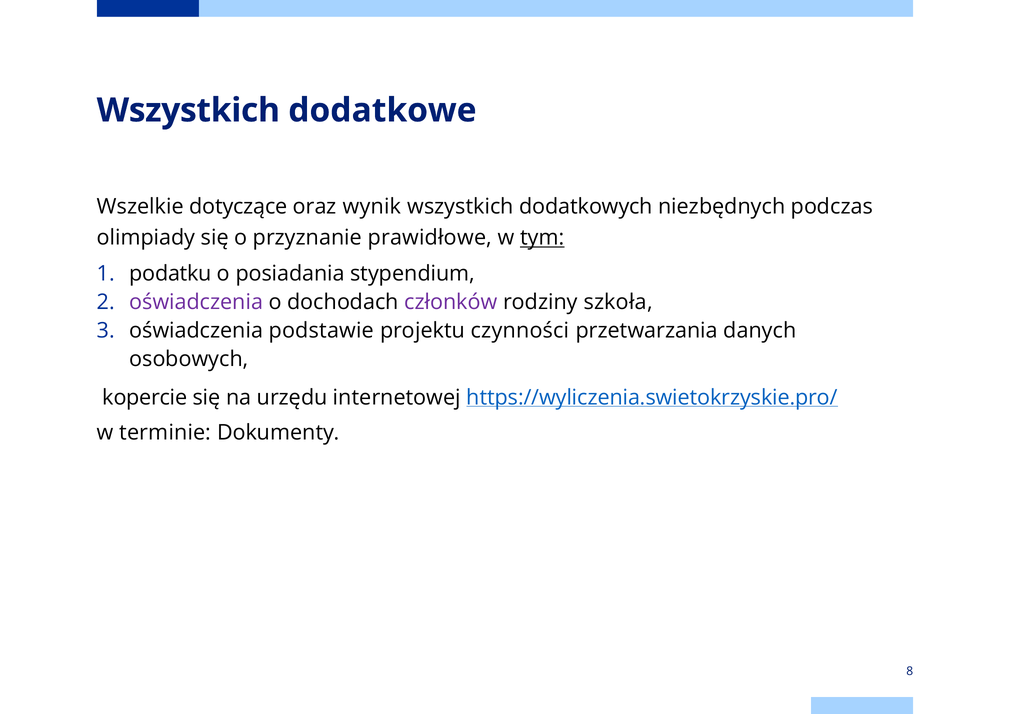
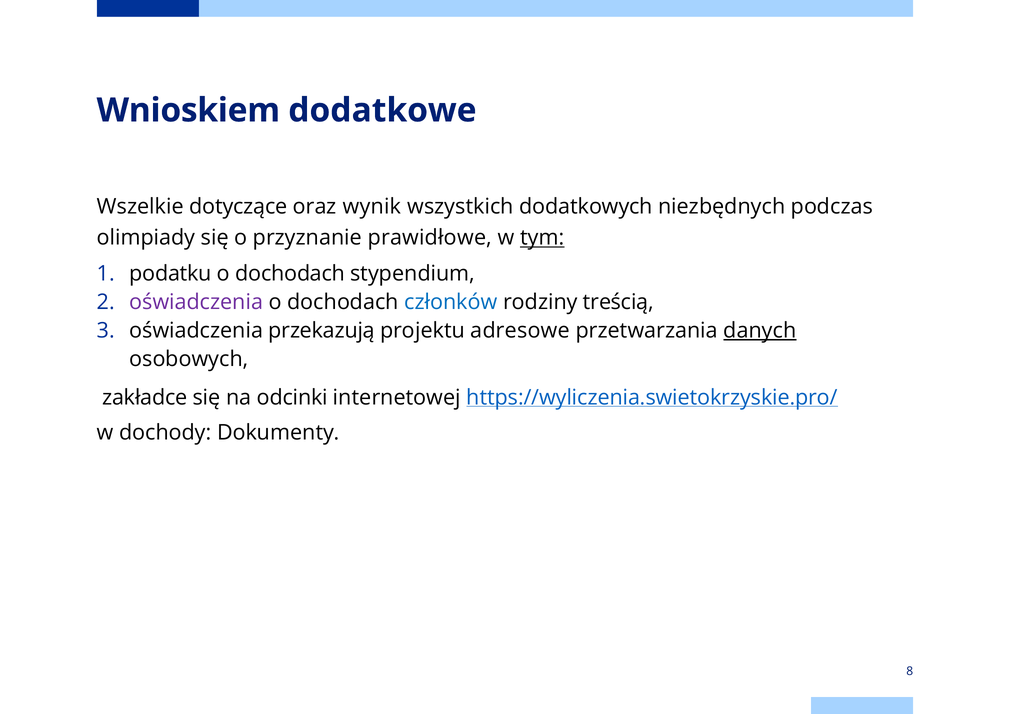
Wszystkich at (188, 110): Wszystkich -> Wnioskiem
posiadania at (290, 273): posiadania -> dochodach
członków colour: purple -> blue
szkoła: szkoła -> treścią
podstawie: podstawie -> przekazują
czynności: czynności -> adresowe
danych underline: none -> present
kopercie: kopercie -> zakładce
urzędu: urzędu -> odcinki
terminie: terminie -> dochody
